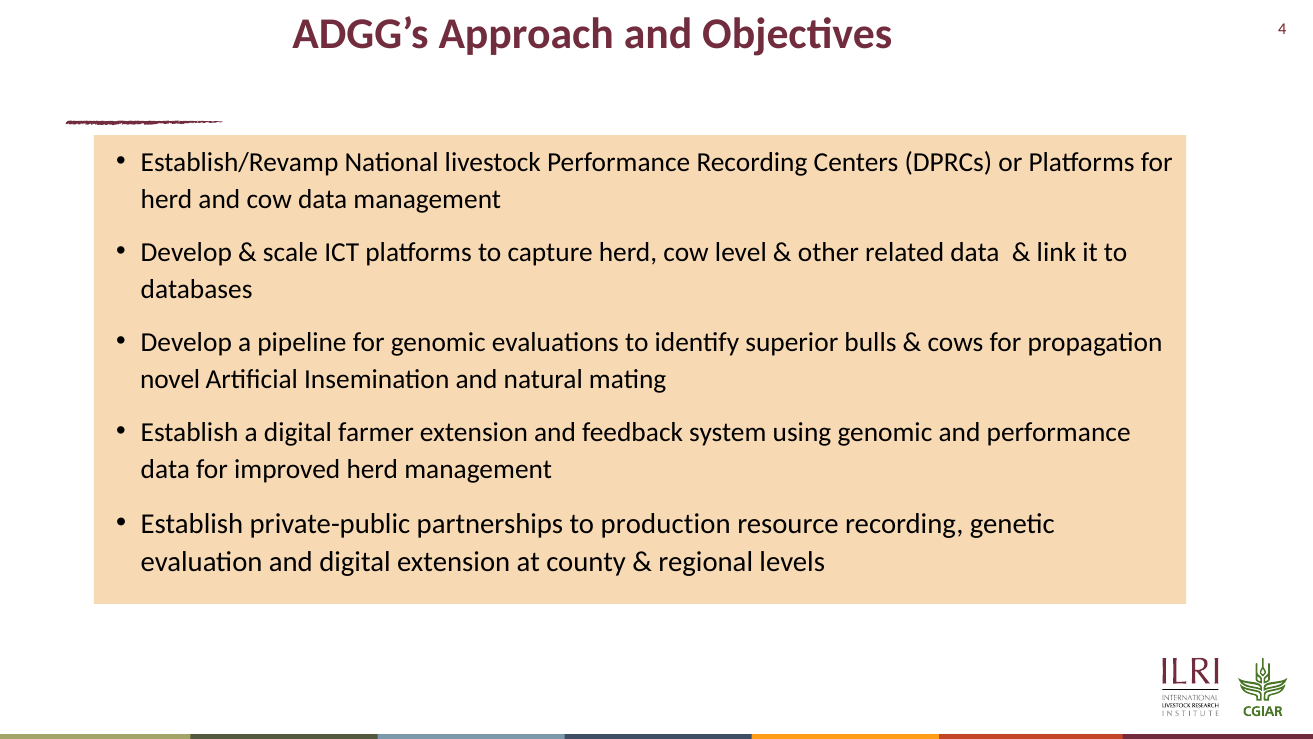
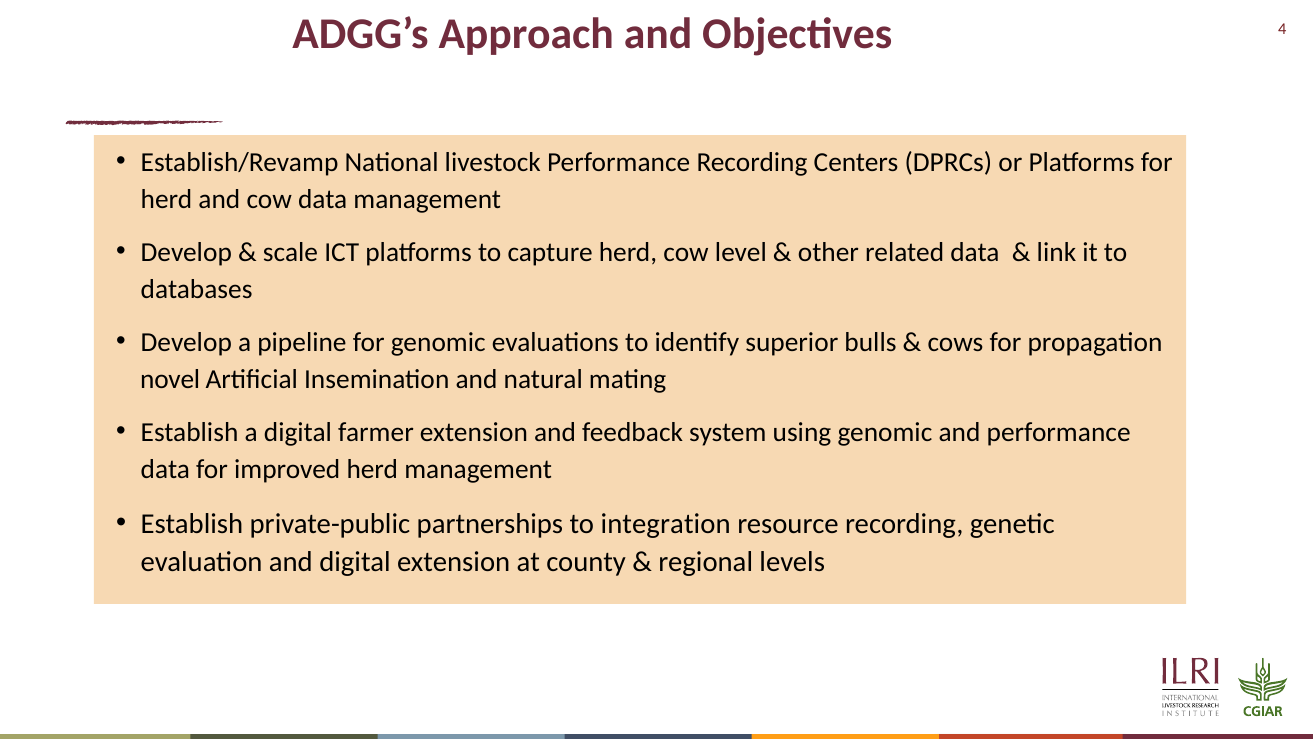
production: production -> integration
